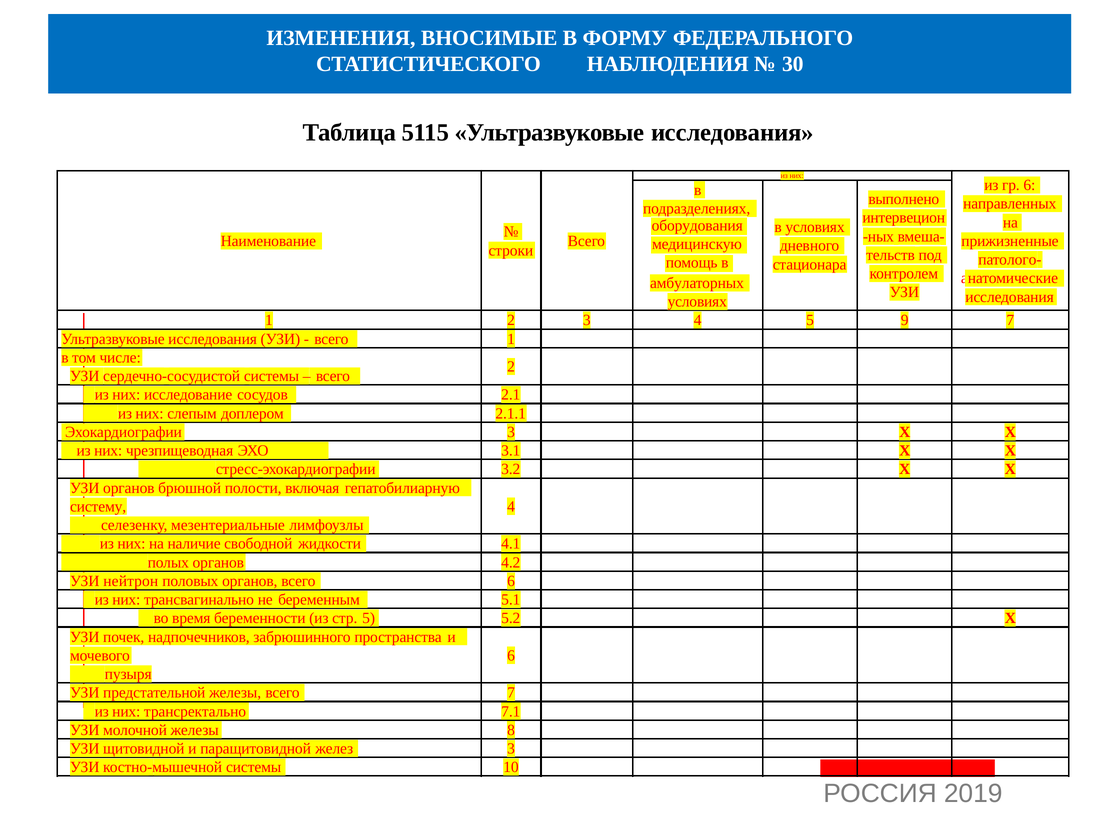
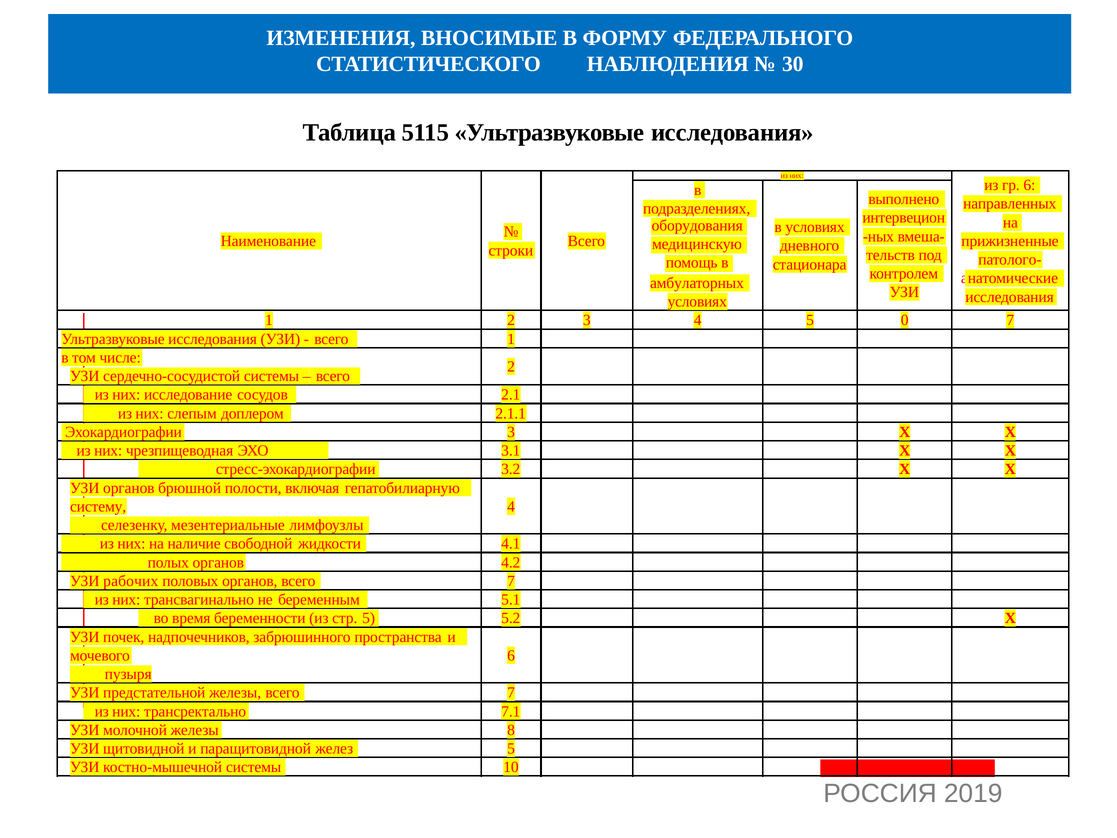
9: 9 -> 0
нейтрон: нейтрон -> рабочих
органов всего 6: 6 -> 7
желез 3: 3 -> 5
